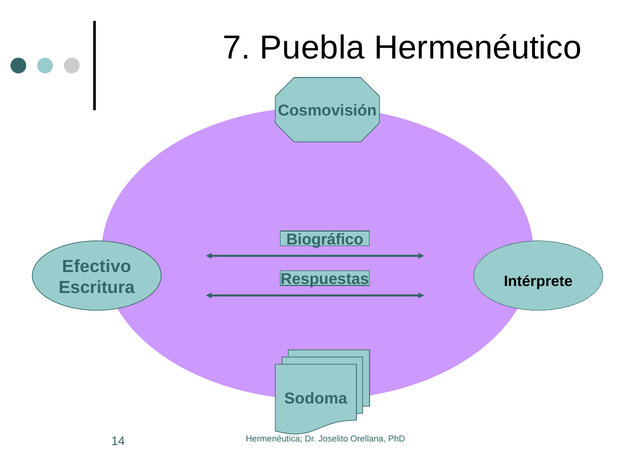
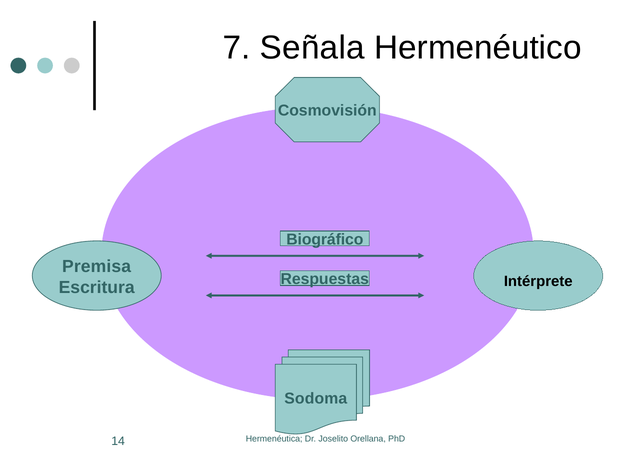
Puebla: Puebla -> Señala
Efectivo: Efectivo -> Premisa
